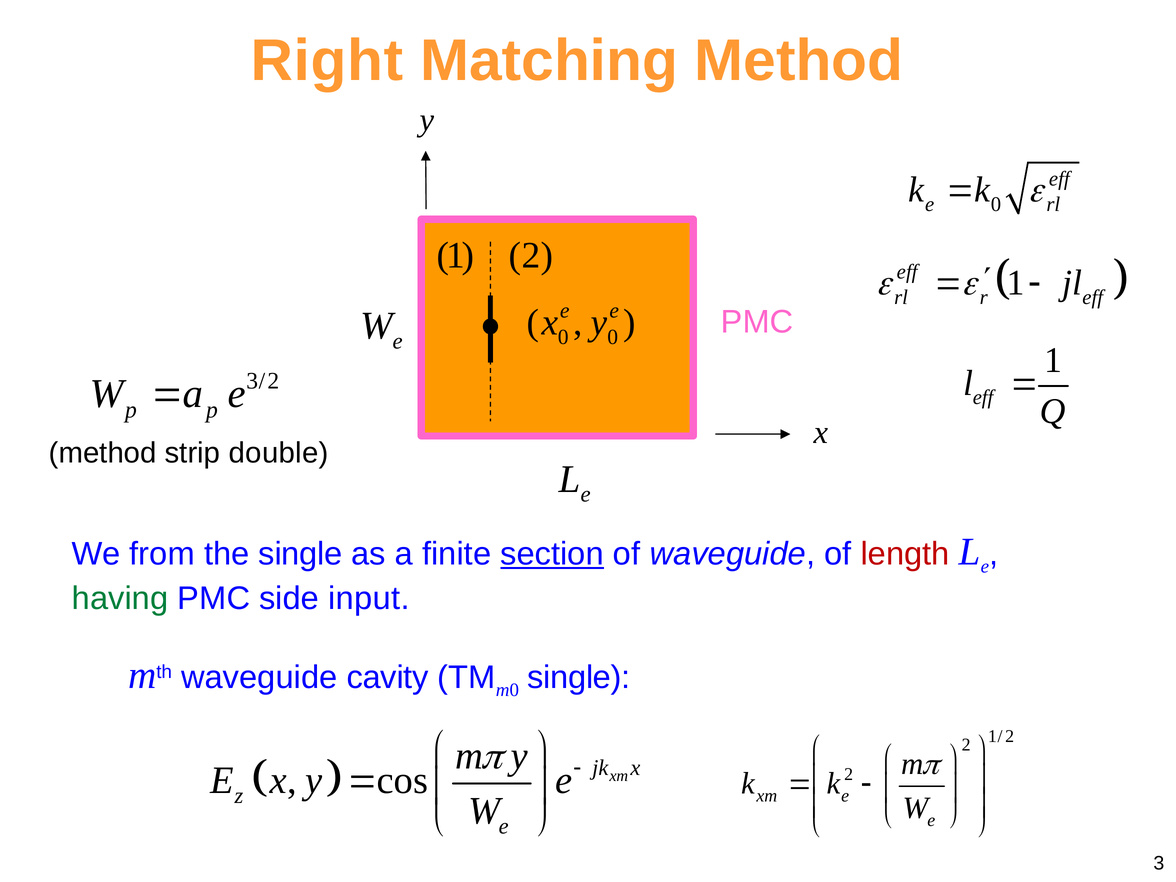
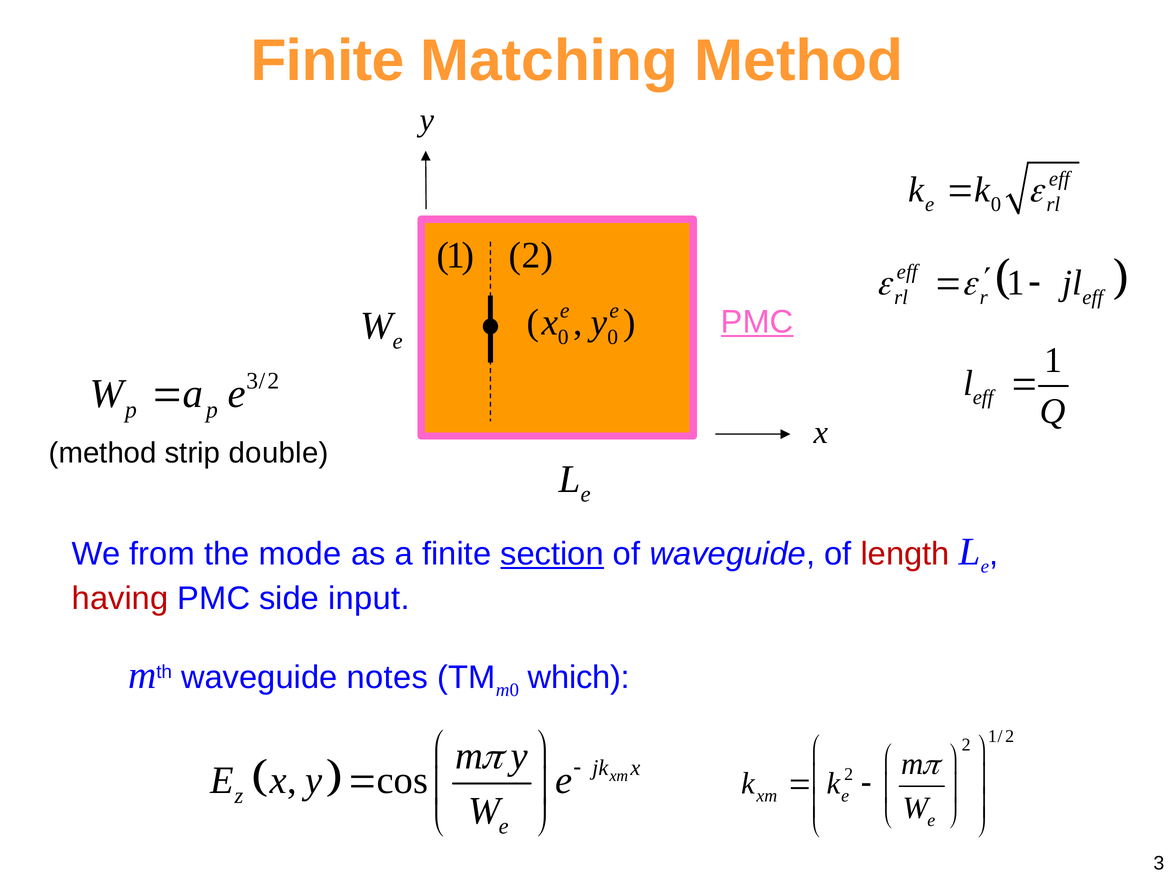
Right at (327, 61): Right -> Finite
PMC at (757, 322) underline: none -> present
the single: single -> mode
having colour: green -> red
cavity: cavity -> notes
single at (579, 677): single -> which
